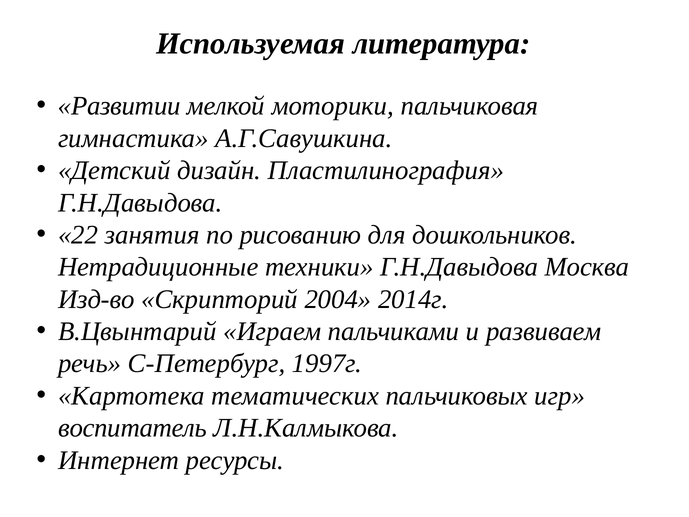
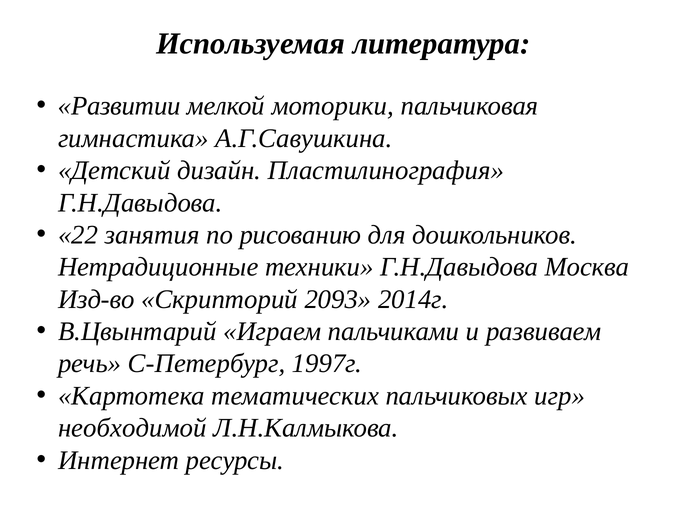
2004: 2004 -> 2093
воспитатель: воспитатель -> необходимой
